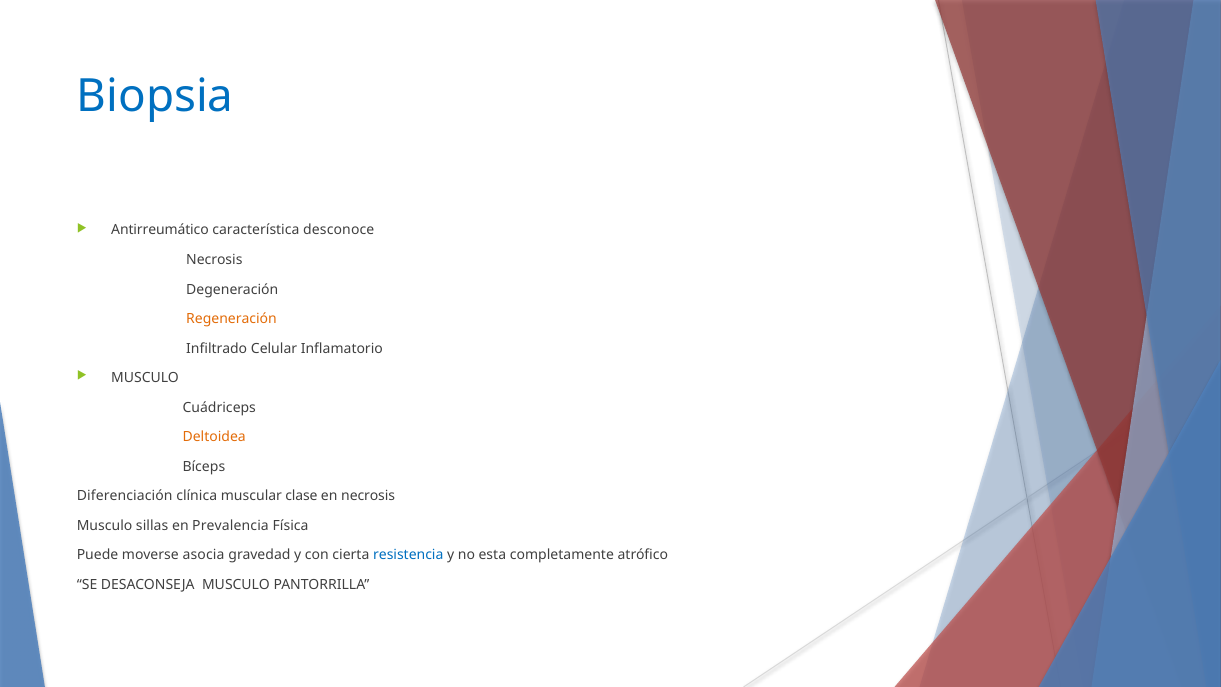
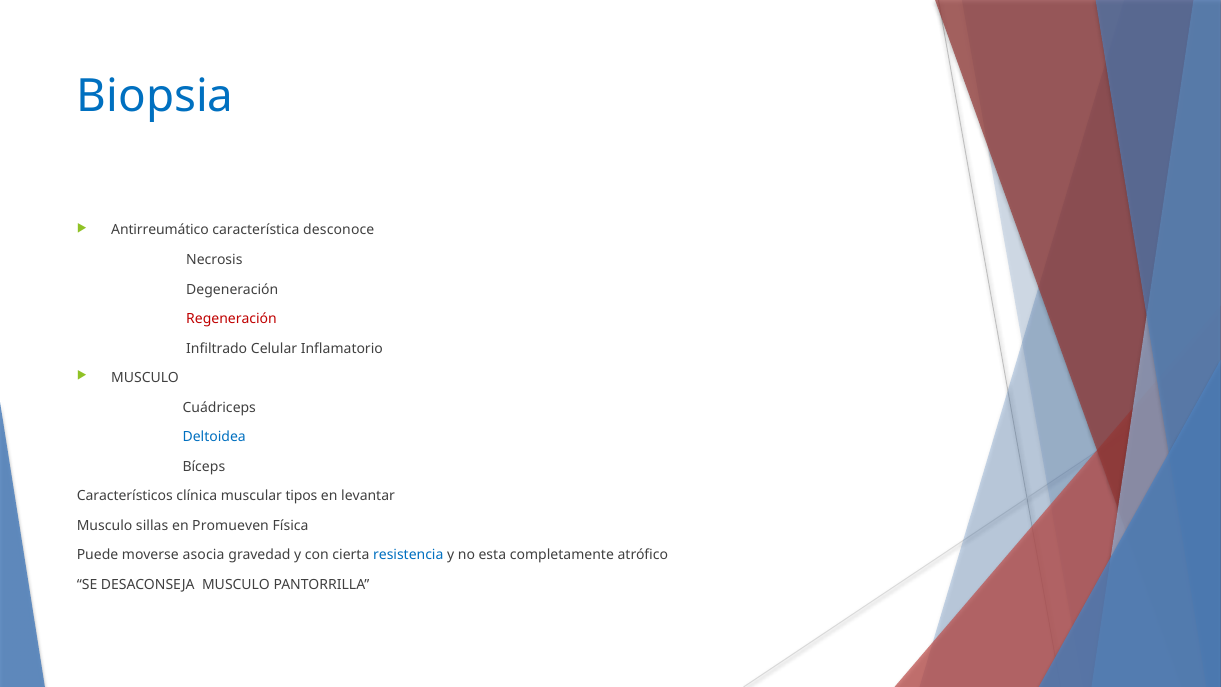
Regeneración colour: orange -> red
Deltoidea colour: orange -> blue
Diferenciación: Diferenciación -> Característicos
clase: clase -> tipos
en necrosis: necrosis -> levantar
Prevalencia: Prevalencia -> Promueven
